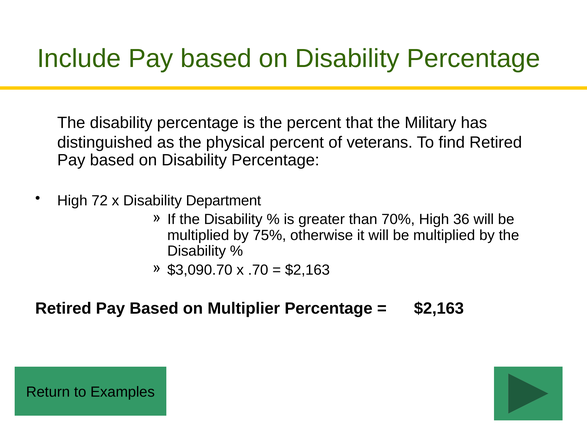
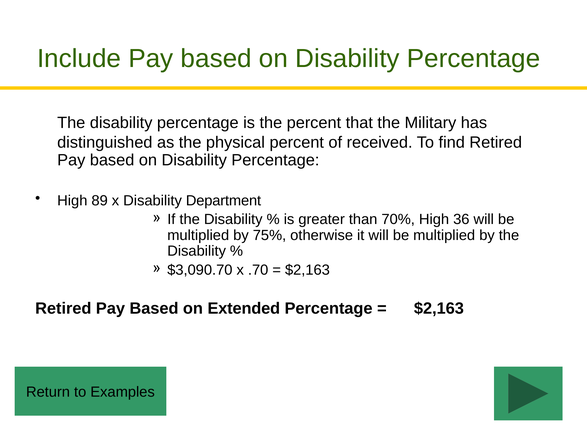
veterans: veterans -> received
72: 72 -> 89
Multiplier: Multiplier -> Extended
